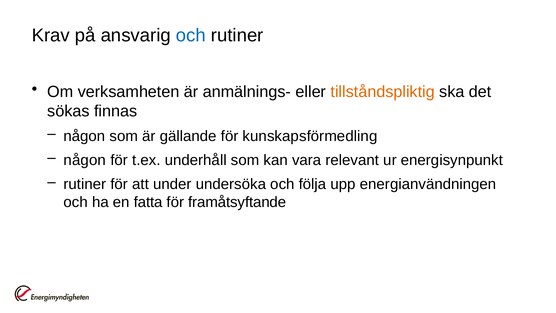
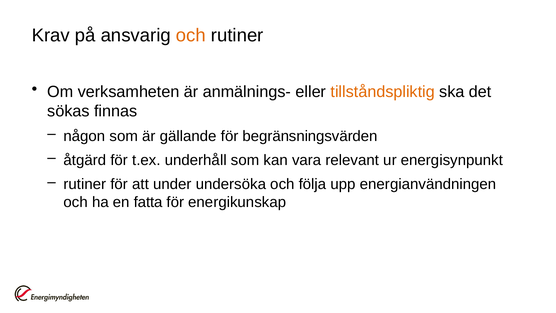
och at (191, 35) colour: blue -> orange
kunskapsförmedling: kunskapsförmedling -> begränsningsvärden
någon at (85, 160): någon -> åtgärd
framåtsyftande: framåtsyftande -> energikunskap
